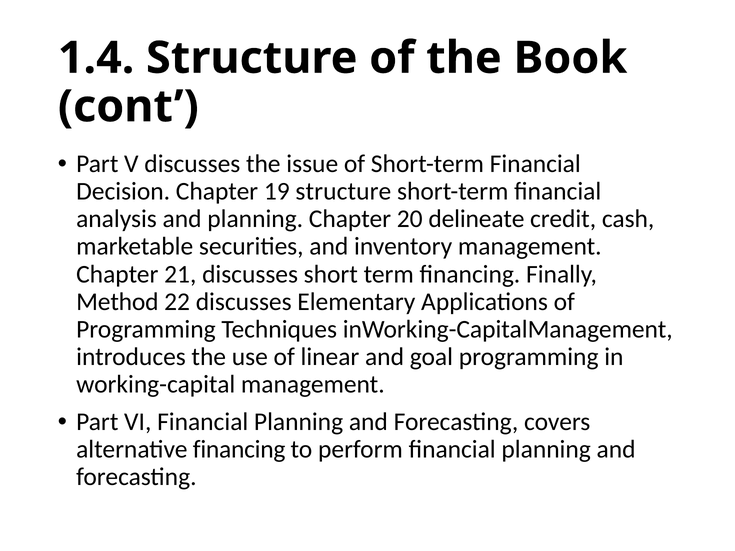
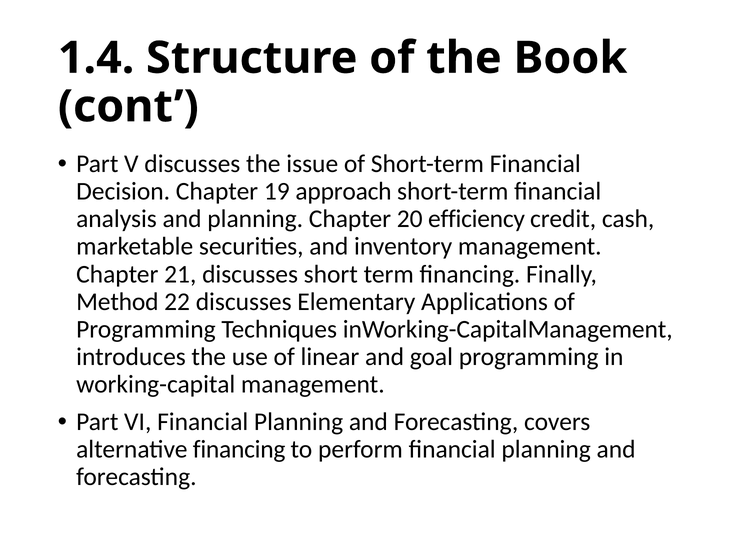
19 structure: structure -> approach
delineate: delineate -> efficiency
